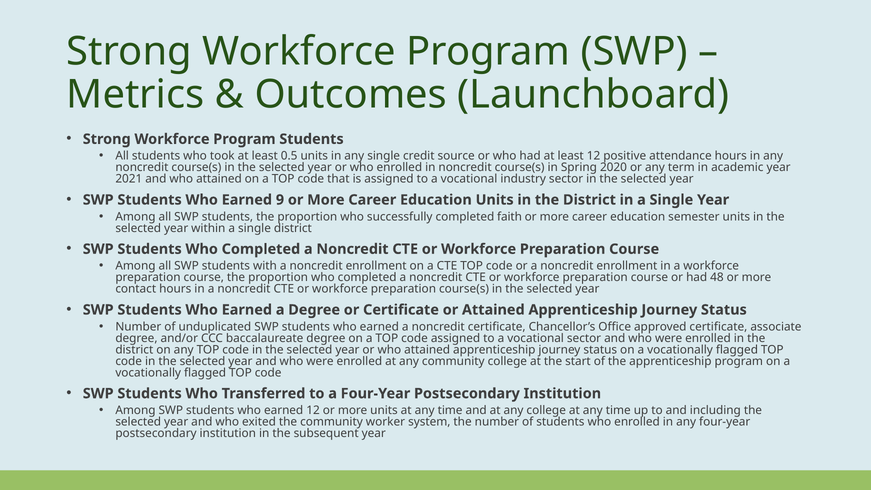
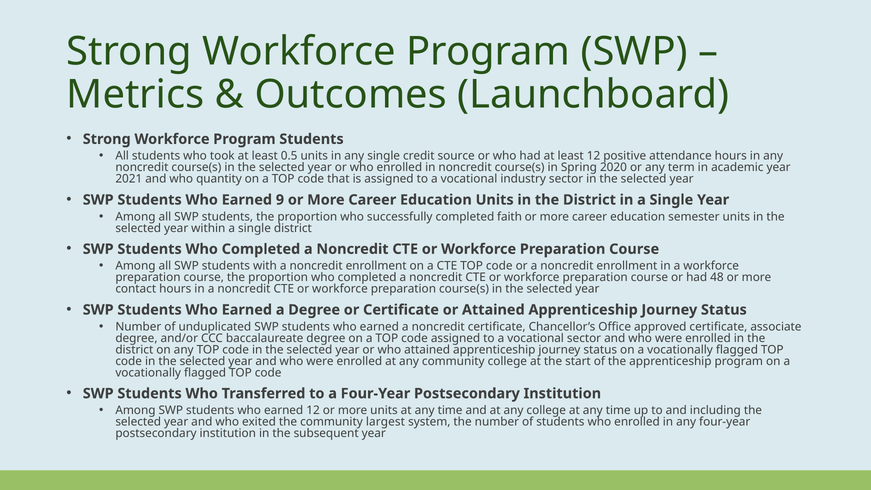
and who attained: attained -> quantity
worker: worker -> largest
